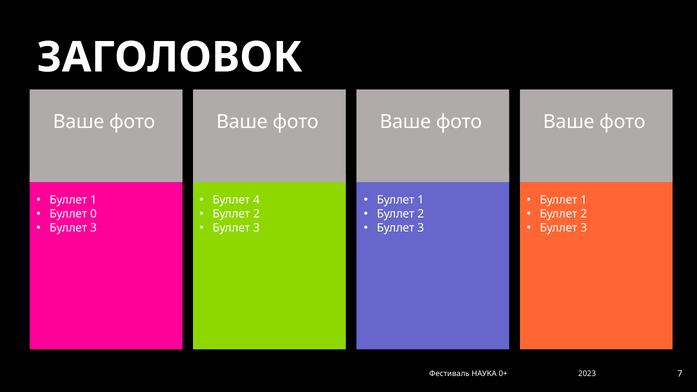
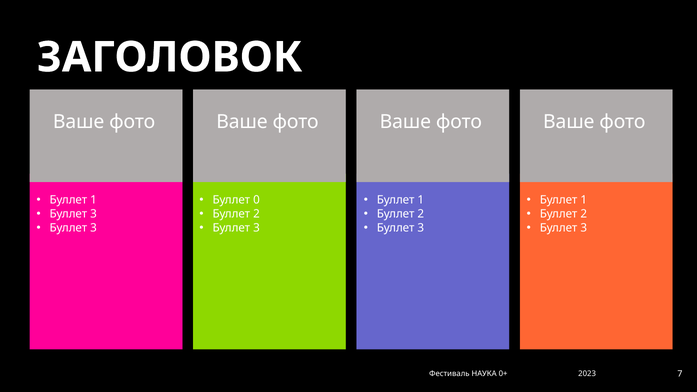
4: 4 -> 0
0 at (94, 214): 0 -> 3
